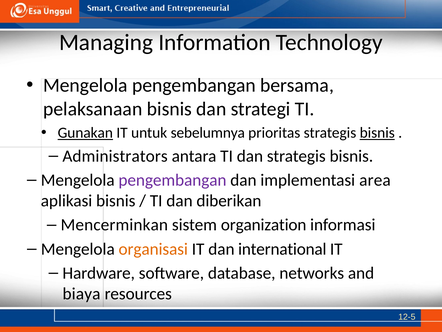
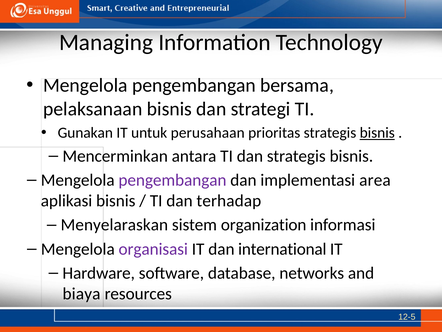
Gunakan underline: present -> none
sebelumnya: sebelumnya -> perusahaan
Administrators: Administrators -> Mencerminkan
diberikan: diberikan -> terhadap
Mencerminkan: Mencerminkan -> Menyelaraskan
organisasi colour: orange -> purple
